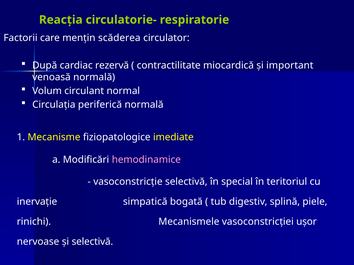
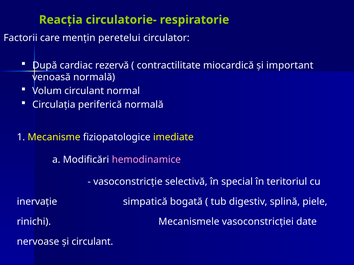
scăderea: scăderea -> peretelui
uşor: uşor -> date
şi selectivă: selectivă -> circulant
